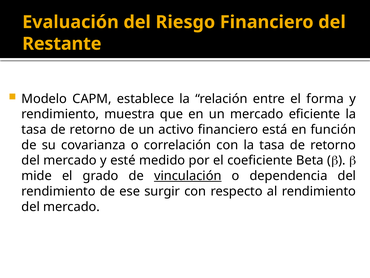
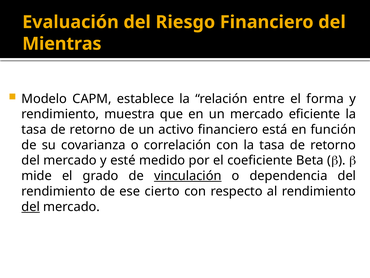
Restante: Restante -> Mientras
surgir: surgir -> cierto
del at (31, 206) underline: none -> present
